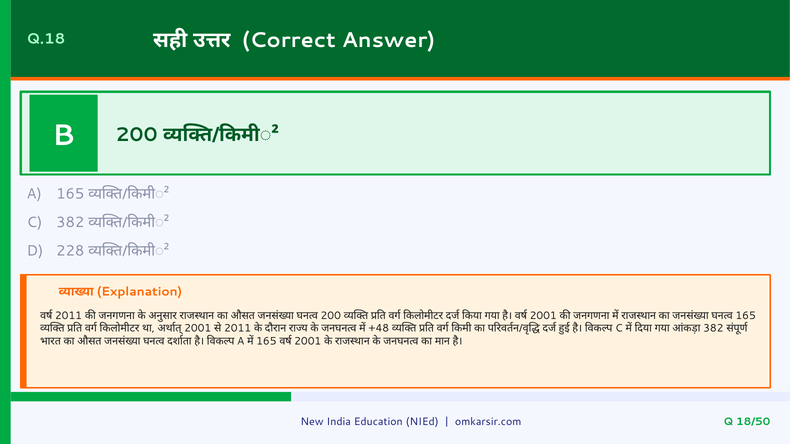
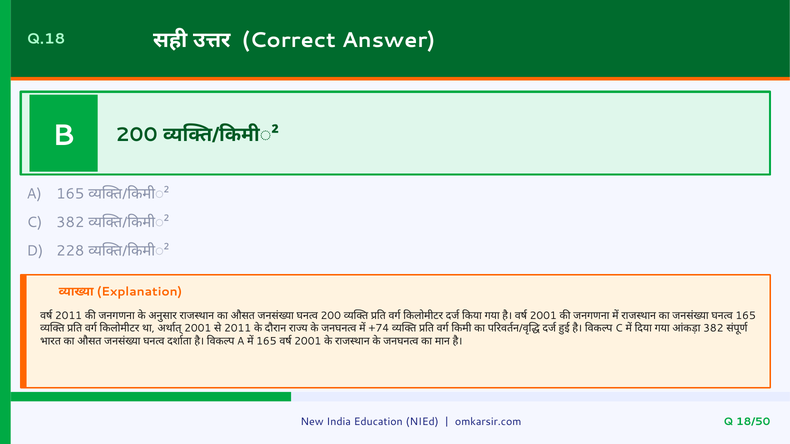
+48: +48 -> +74
